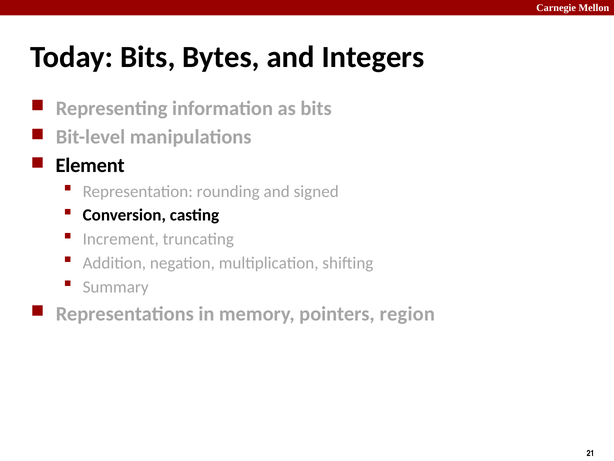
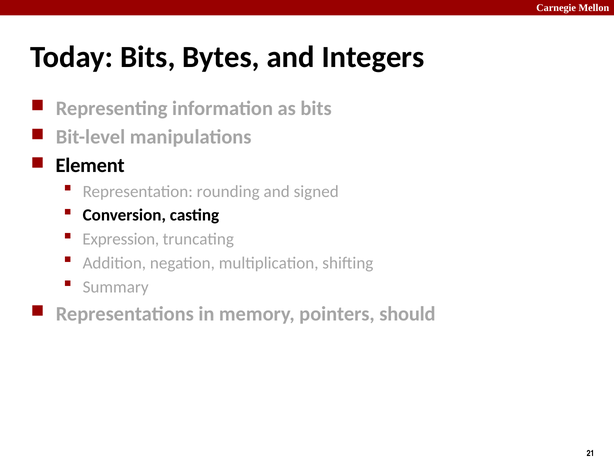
Increment: Increment -> Expression
region: region -> should
